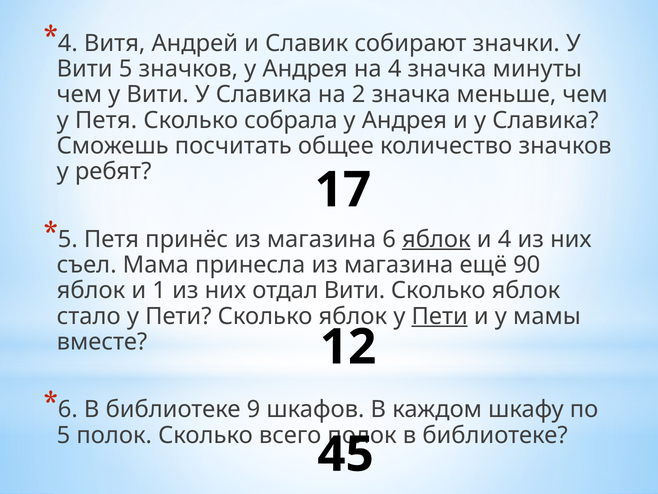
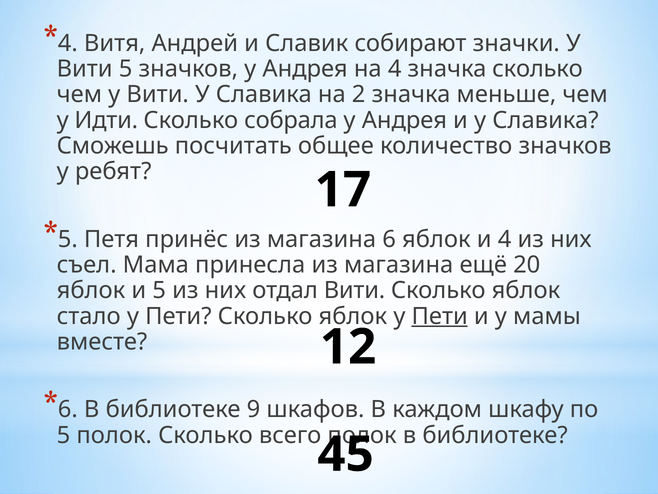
значка минуты: минуты -> сколько
у Петя: Петя -> Идти
яблок at (436, 239) underline: present -> none
90: 90 -> 20
и 1: 1 -> 5
